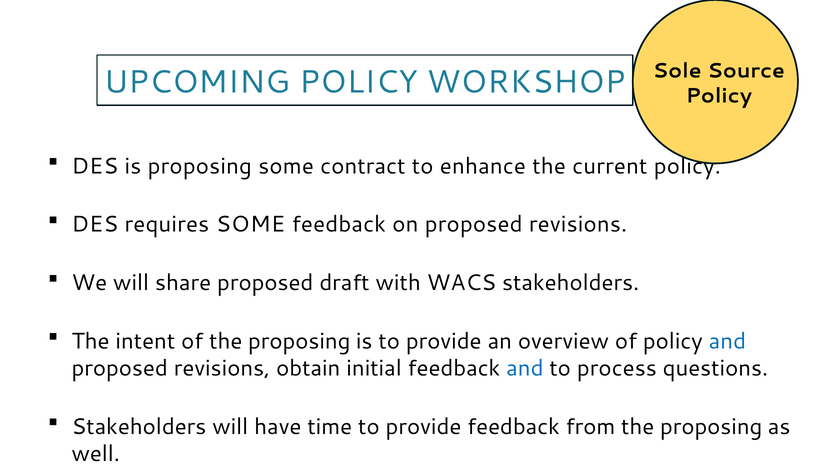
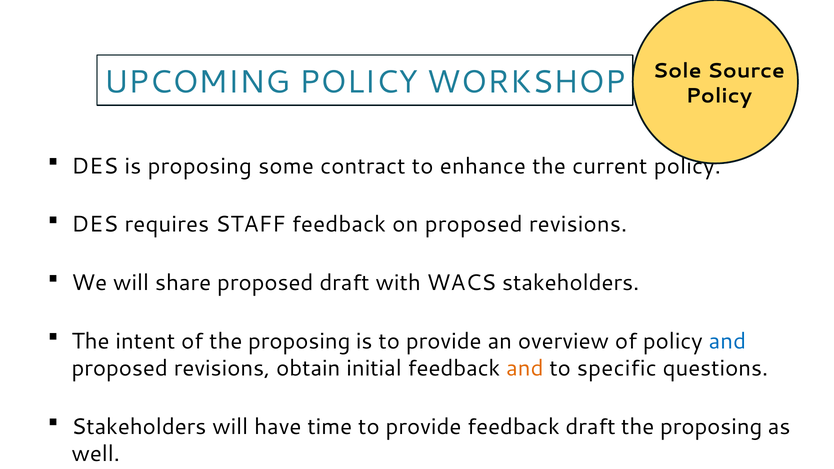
requires SOME: SOME -> STAFF
and at (525, 368) colour: blue -> orange
process: process -> specific
feedback from: from -> draft
